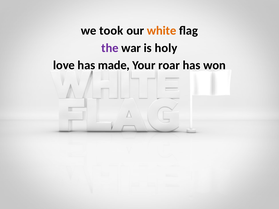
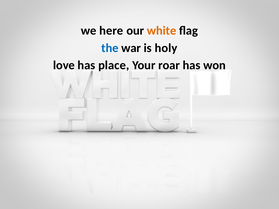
took: took -> here
the colour: purple -> blue
made: made -> place
